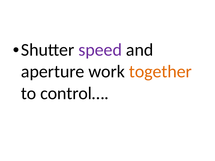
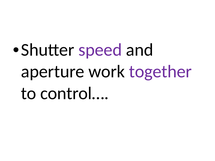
together colour: orange -> purple
